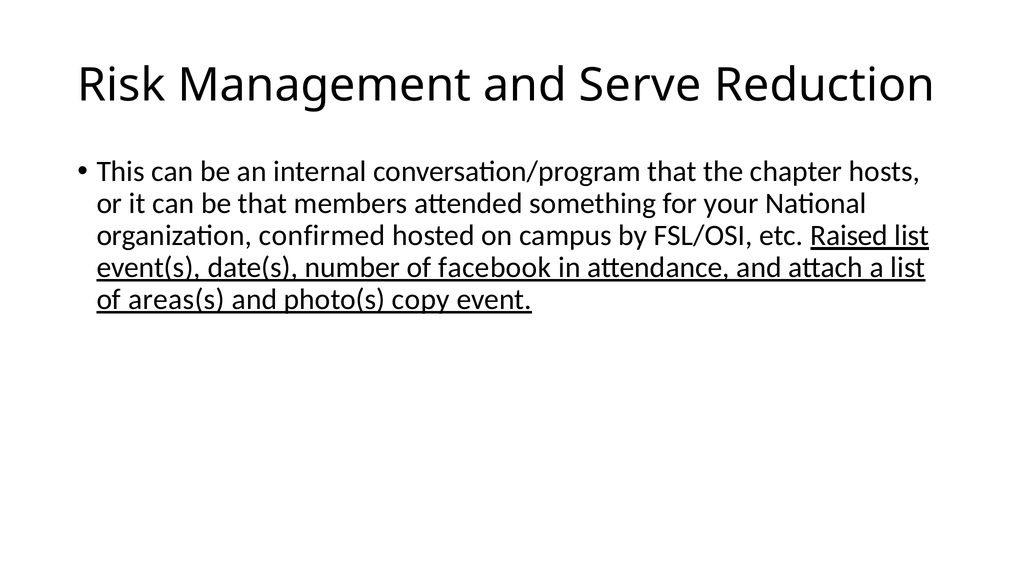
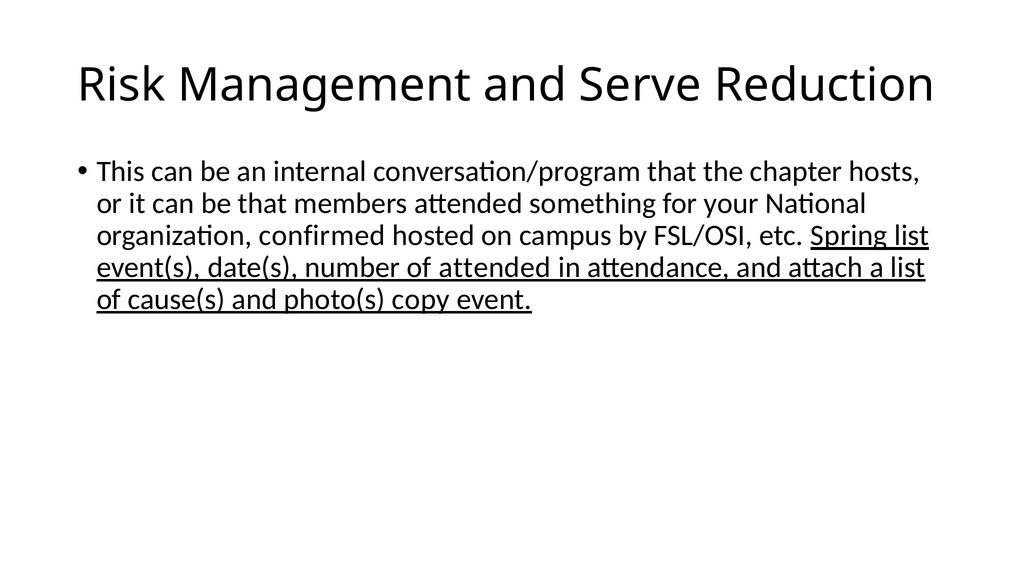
Raised: Raised -> Spring
of facebook: facebook -> attended
areas(s: areas(s -> cause(s
